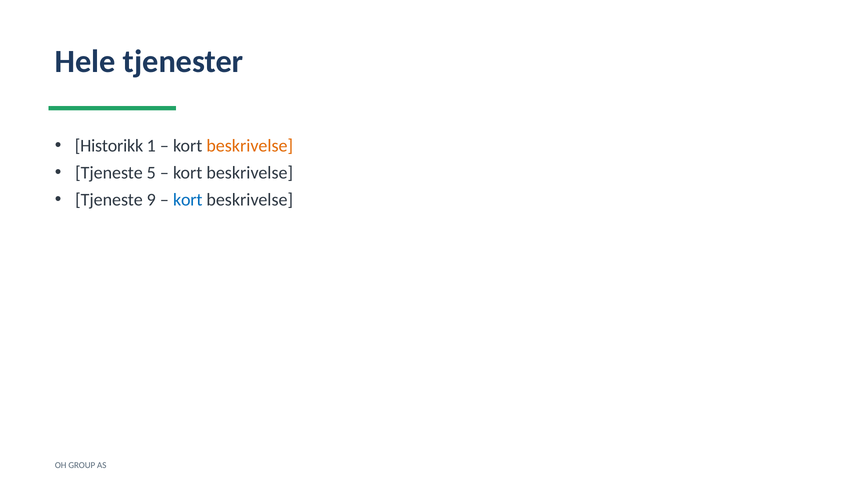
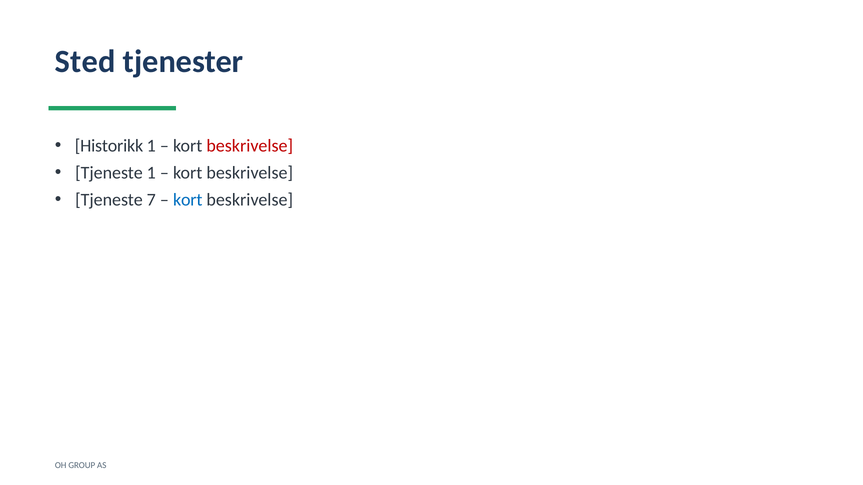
Hele: Hele -> Sted
beskrivelse at (250, 146) colour: orange -> red
Tjeneste 5: 5 -> 1
9: 9 -> 7
